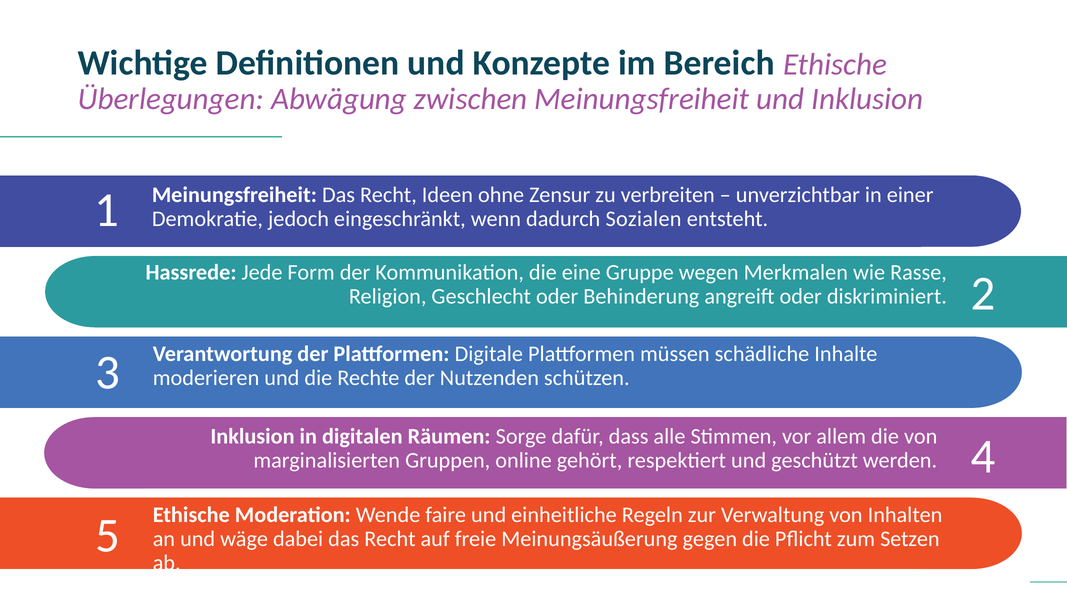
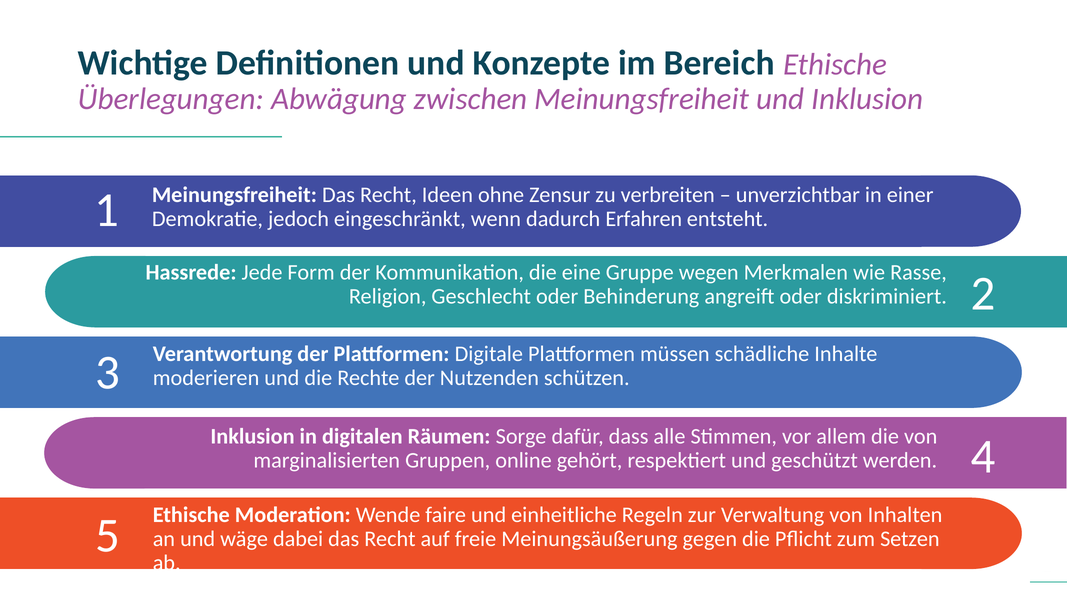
Sozialen: Sozialen -> Erfahren
